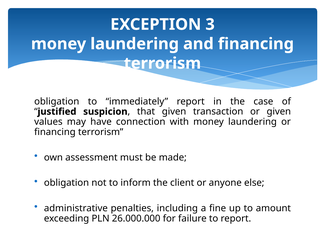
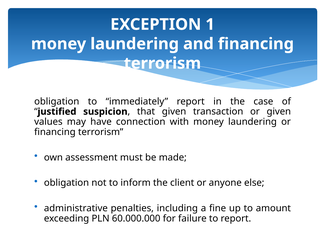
3: 3 -> 1
26.000.000: 26.000.000 -> 60.000.000
